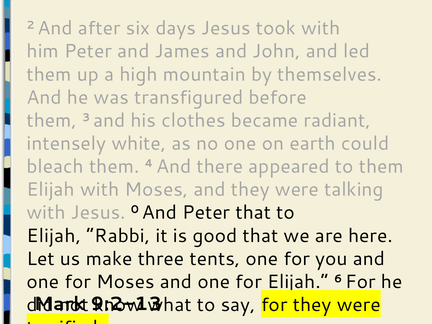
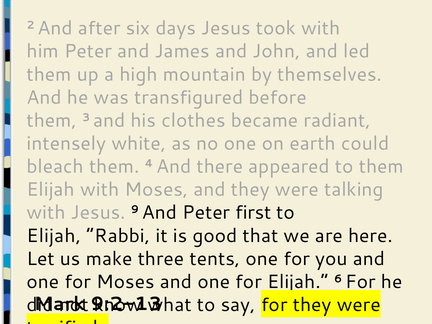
0: 0 -> 9
Peter that: that -> first
